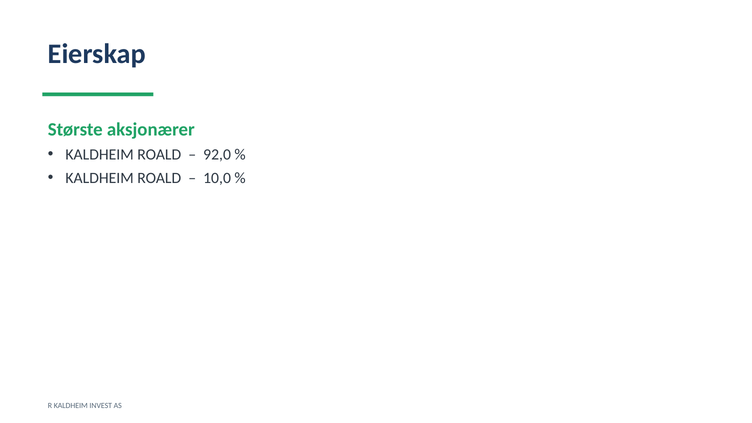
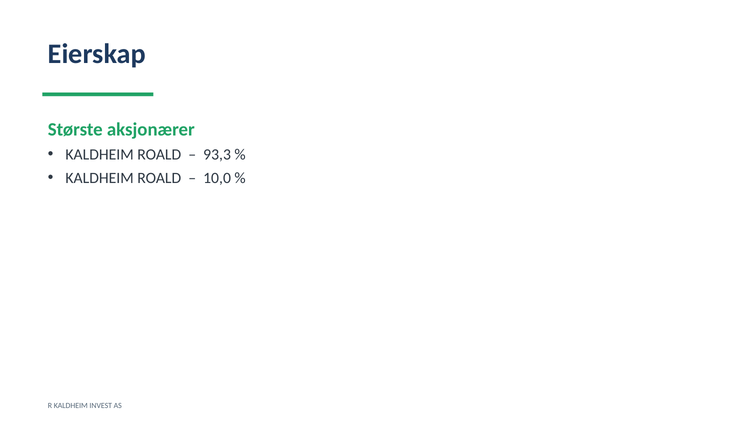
92,0: 92,0 -> 93,3
